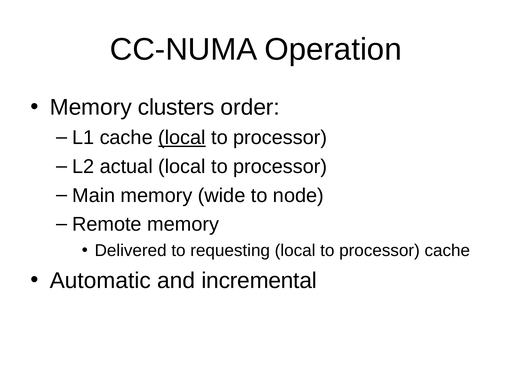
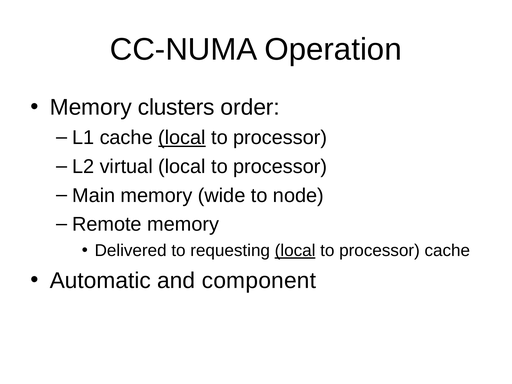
actual: actual -> virtual
local at (295, 251) underline: none -> present
incremental: incremental -> component
